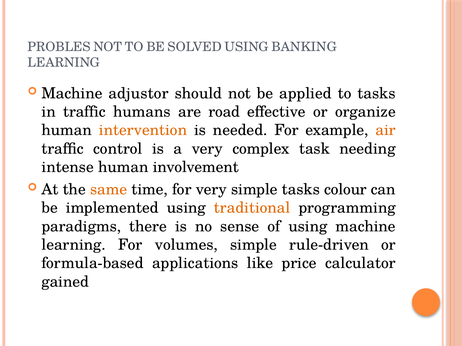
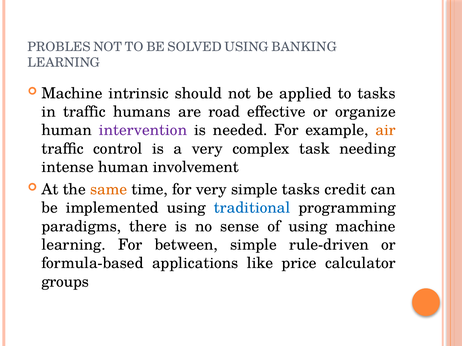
adjustor: adjustor -> intrinsic
intervention colour: orange -> purple
colour: colour -> credit
traditional colour: orange -> blue
volumes: volumes -> between
gained: gained -> groups
